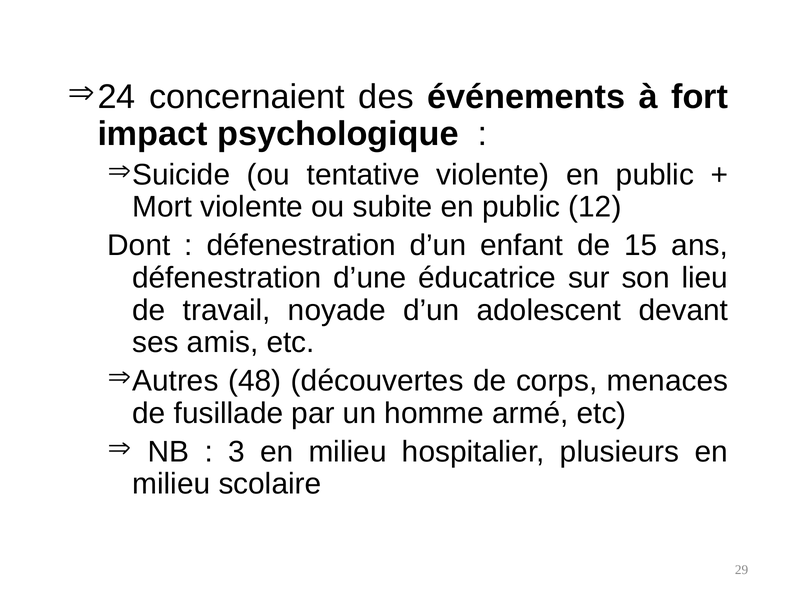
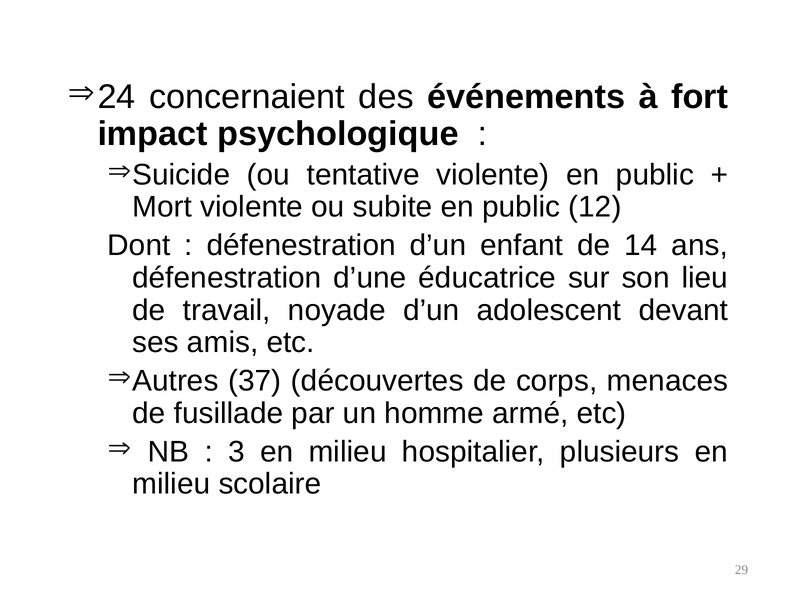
15: 15 -> 14
48: 48 -> 37
